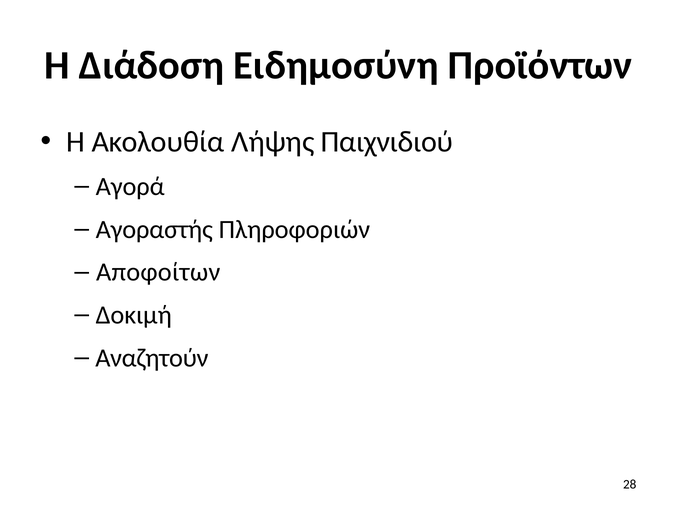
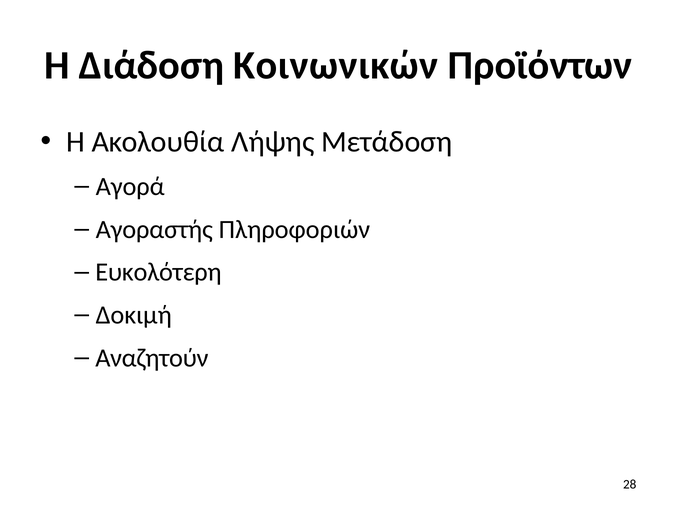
Ειδημοσύνη: Ειδημοσύνη -> Κοινωνικών
Παιχνιδιού: Παιχνιδιού -> Μετάδοση
Αποφοίτων: Αποφοίτων -> Ευκολότερη
